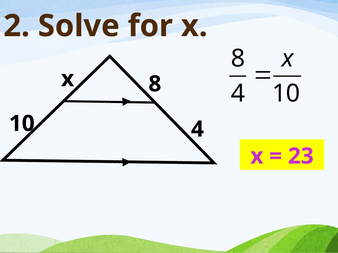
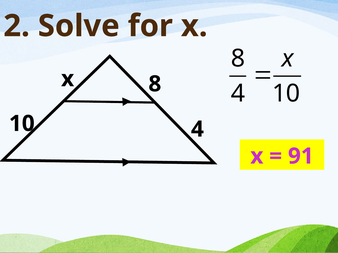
23: 23 -> 91
